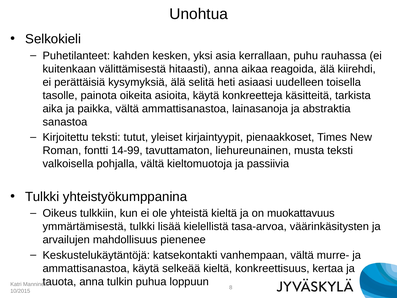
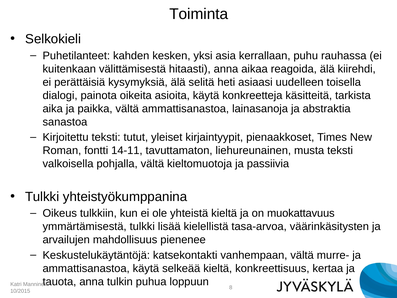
Unohtua: Unohtua -> Toiminta
tasolle: tasolle -> dialogi
14-99: 14-99 -> 14-11
